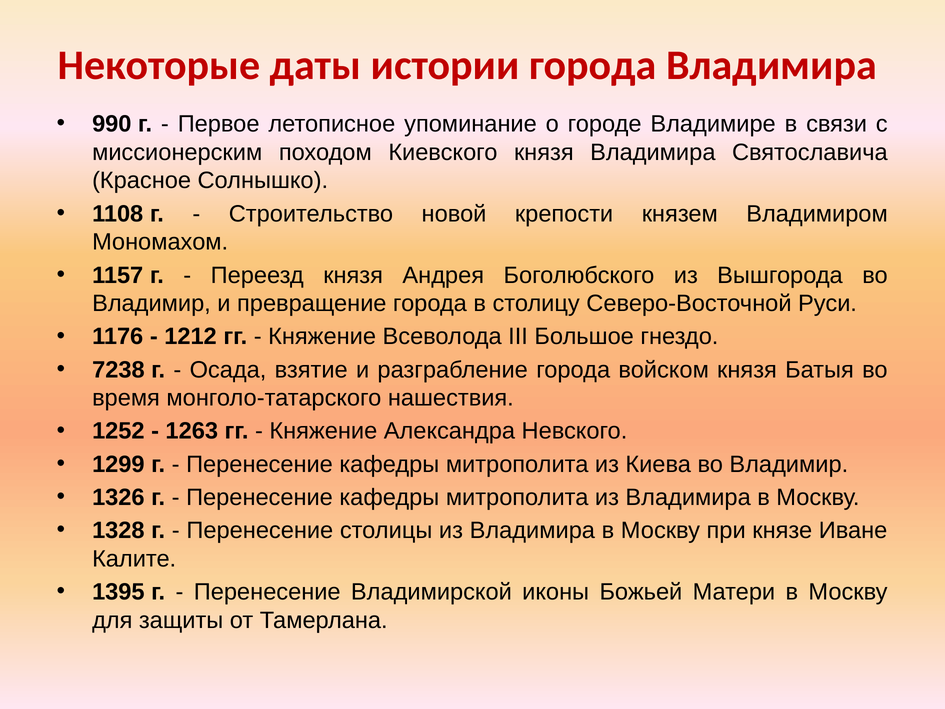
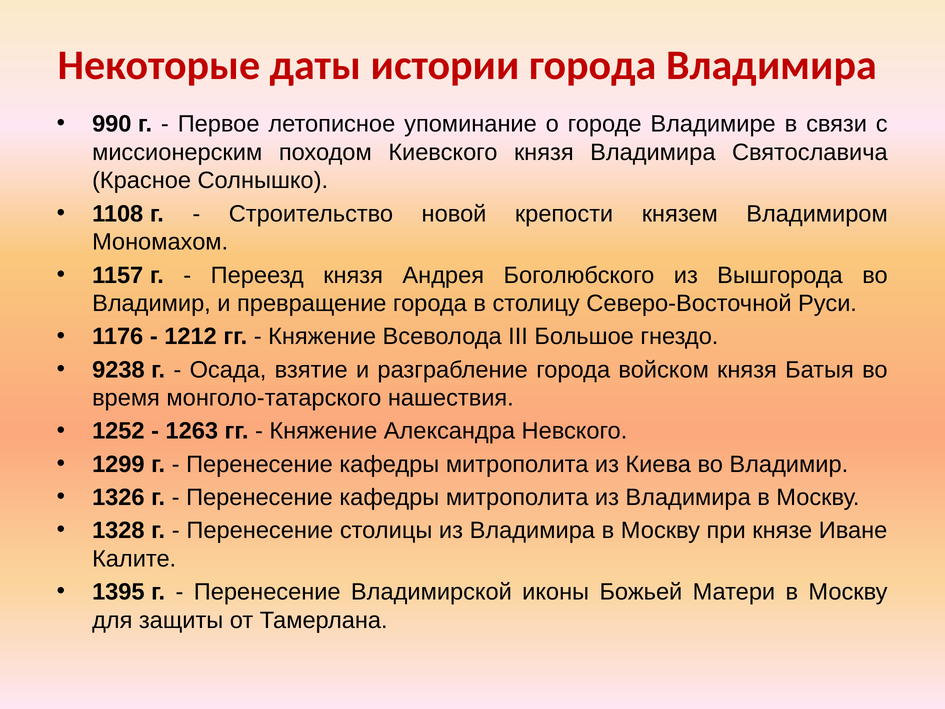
7238: 7238 -> 9238
